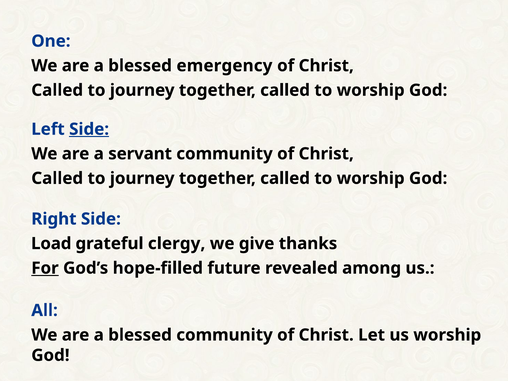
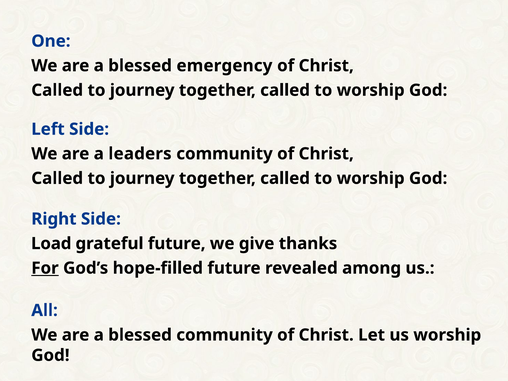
Side at (89, 129) underline: present -> none
servant: servant -> leaders
grateful clergy: clergy -> future
